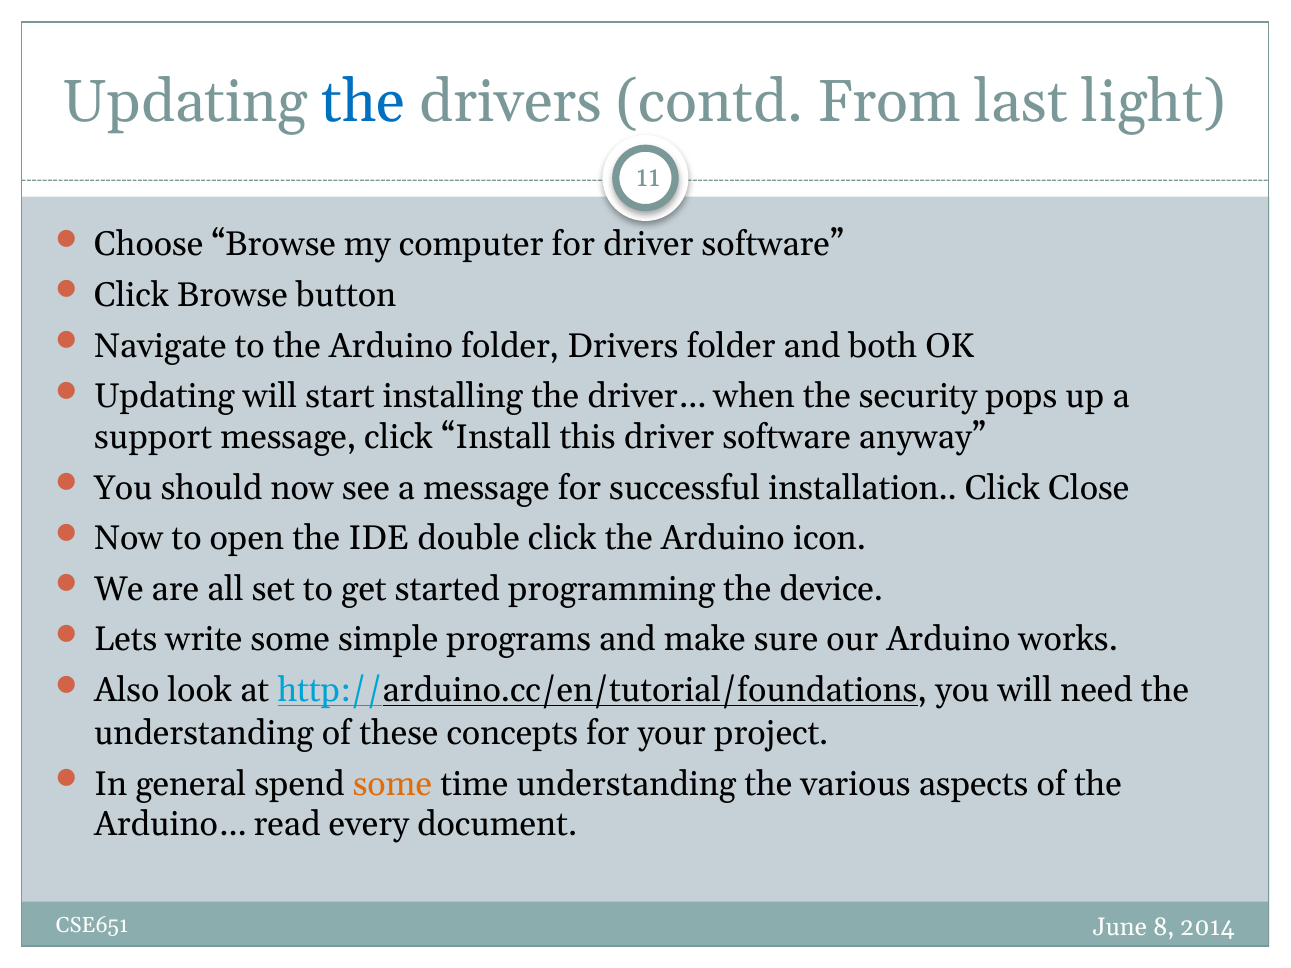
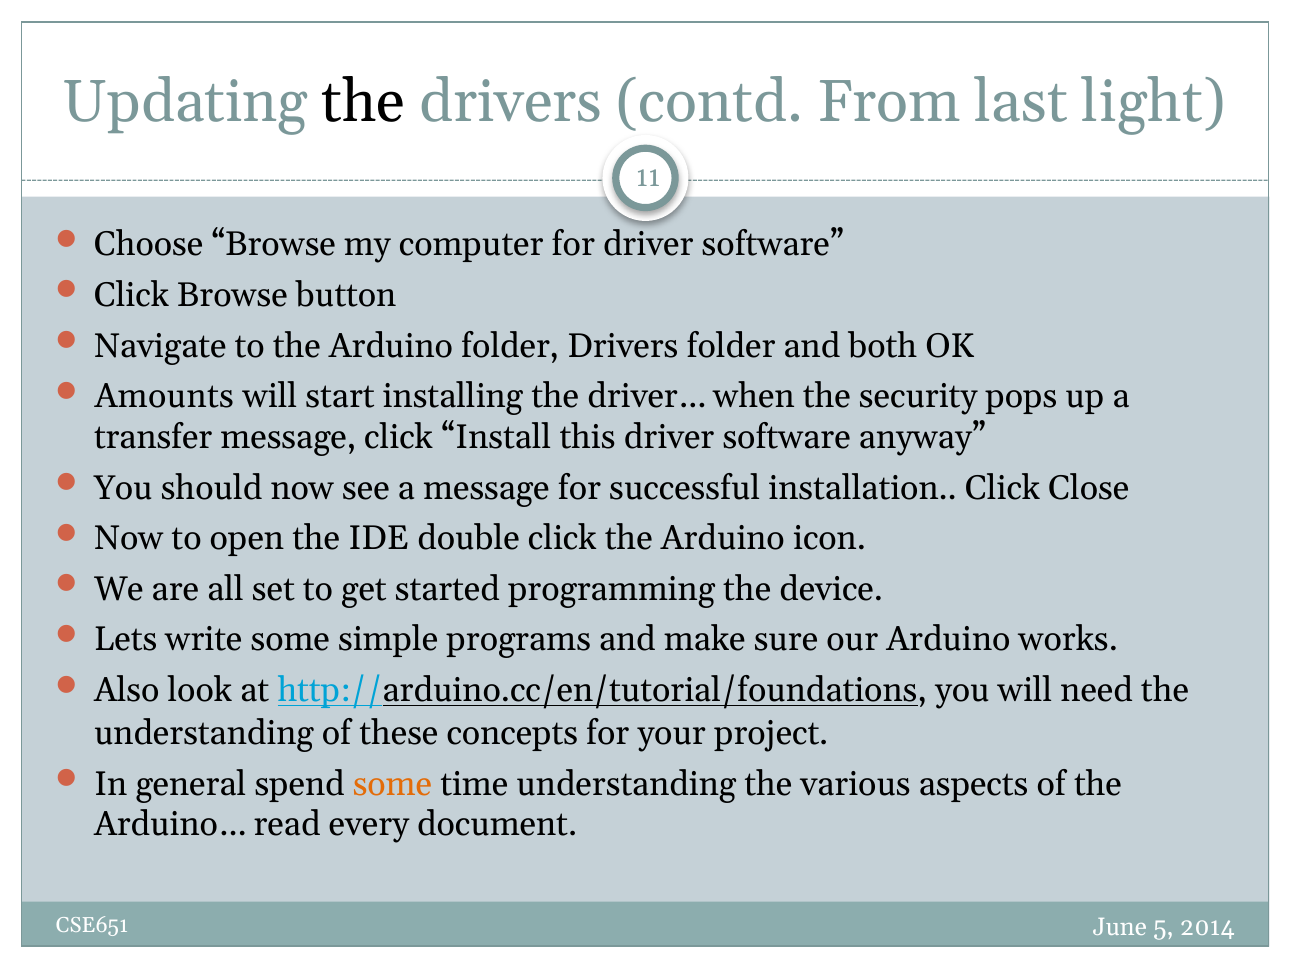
the at (363, 102) colour: blue -> black
Updating at (164, 396): Updating -> Amounts
support: support -> transfer
8: 8 -> 5
